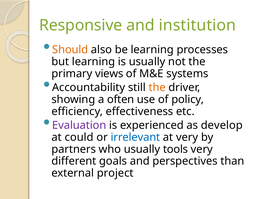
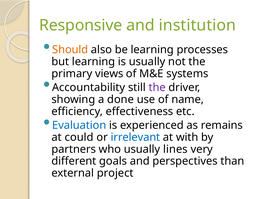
the at (157, 87) colour: orange -> purple
often: often -> done
policy: policy -> name
Evaluation colour: purple -> blue
develop: develop -> remains
at very: very -> with
tools: tools -> lines
